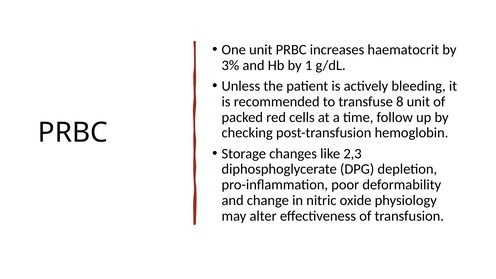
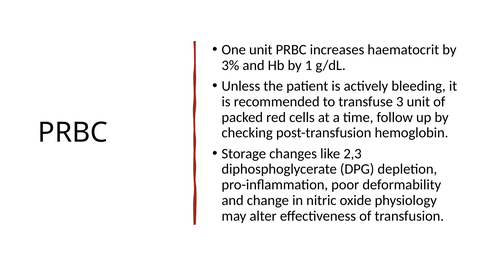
8: 8 -> 3
